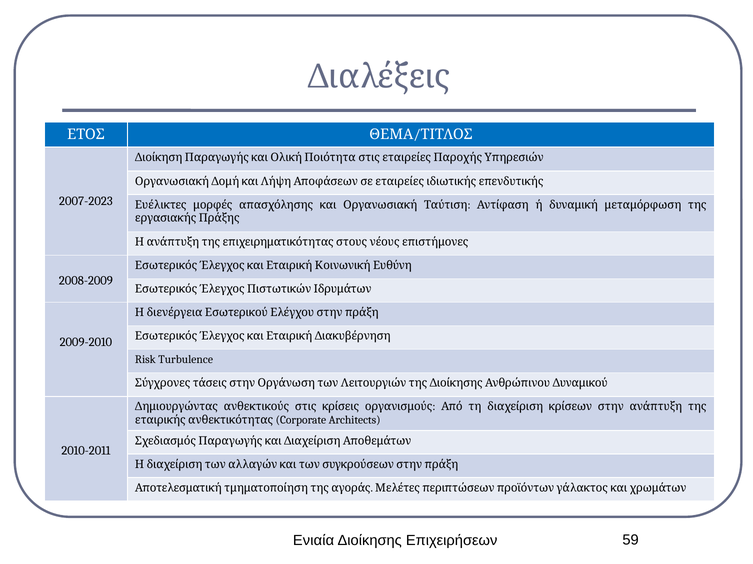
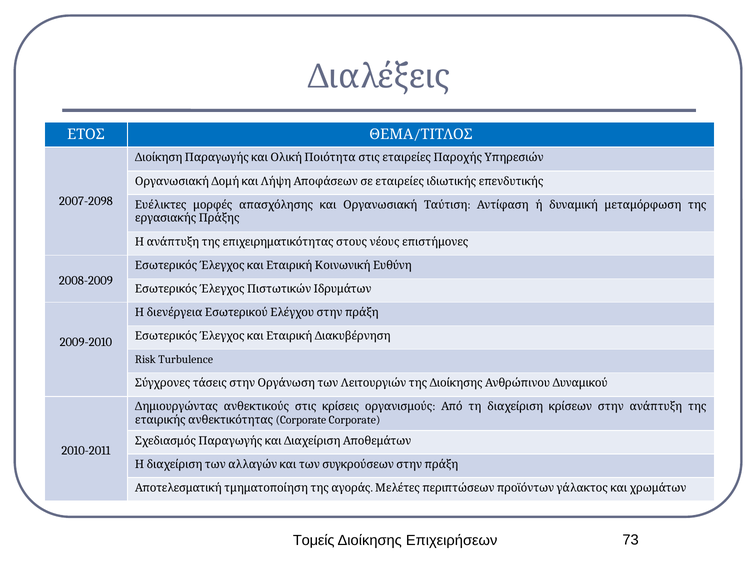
2007-2023: 2007-2023 -> 2007-2098
Corporate Architects: Architects -> Corporate
Ενιαία: Ενιαία -> Τομείς
59: 59 -> 73
